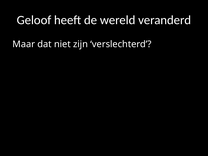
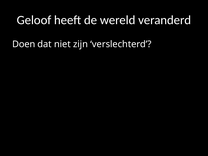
Maar: Maar -> Doen
